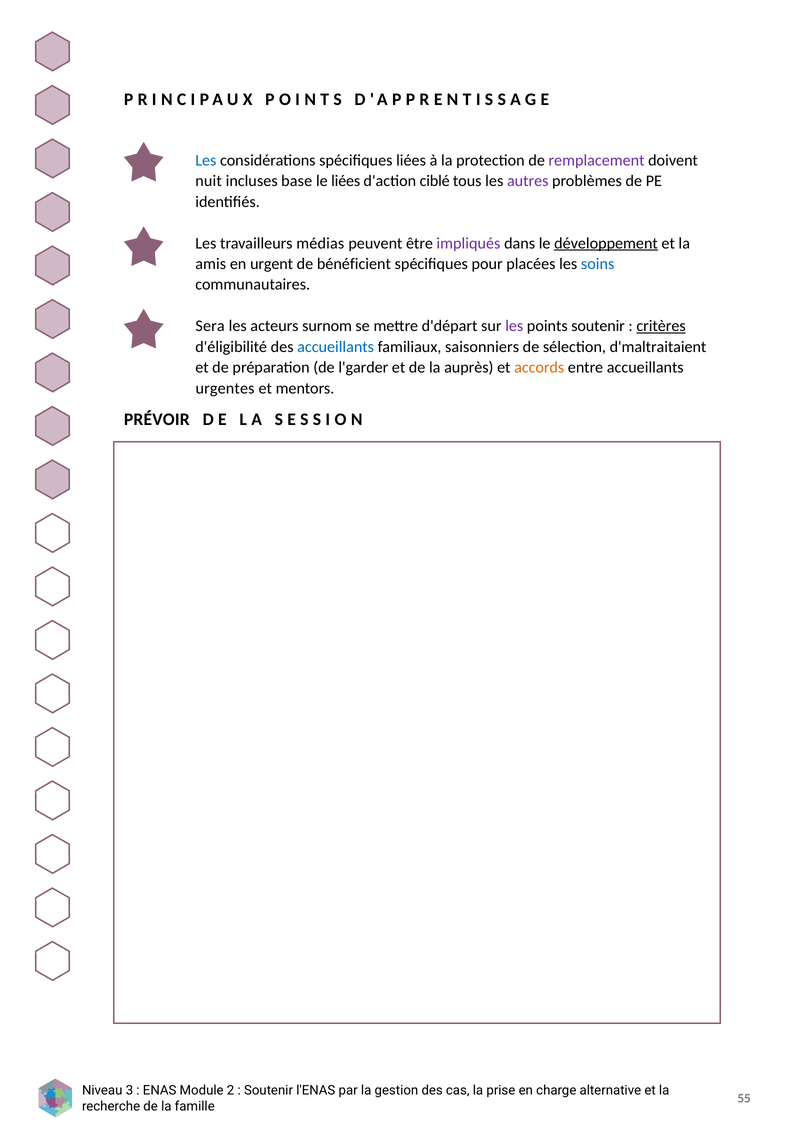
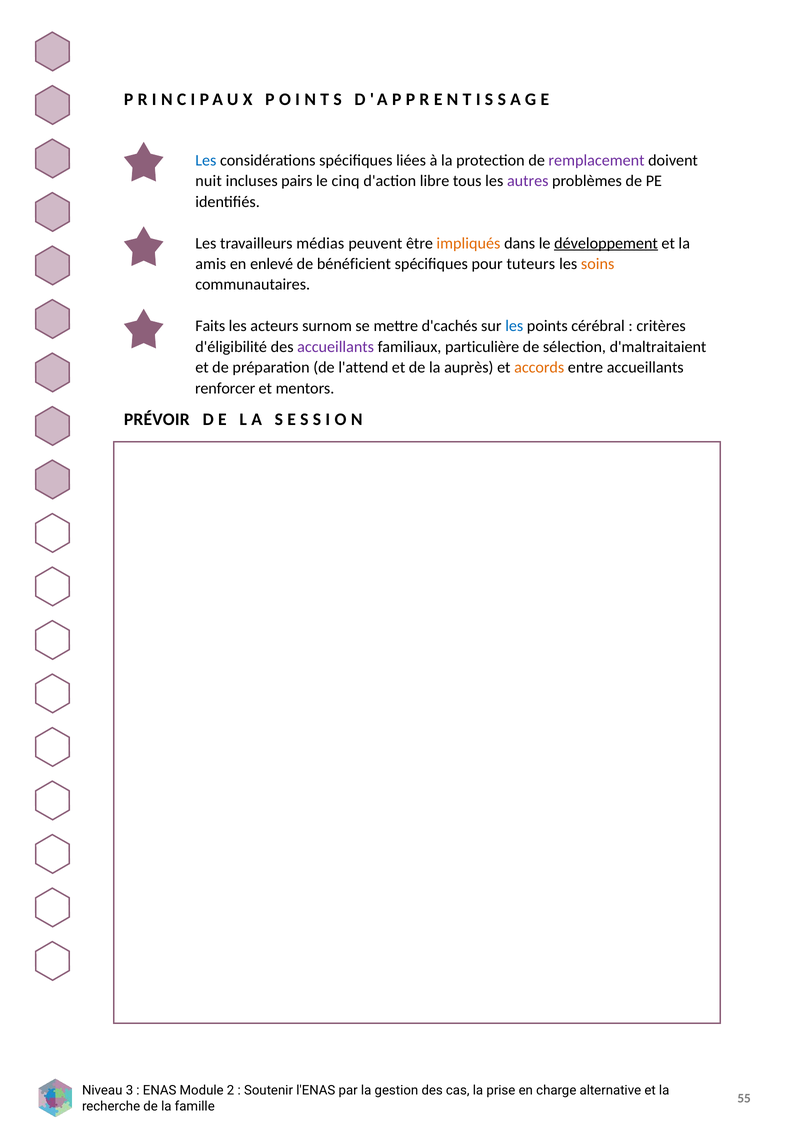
base: base -> pairs
le liées: liées -> cinq
ciblé: ciblé -> libre
impliqués colour: purple -> orange
urgent: urgent -> enlevé
placées: placées -> tuteurs
soins colour: blue -> orange
Sera: Sera -> Faits
d'départ: d'départ -> d'cachés
les at (514, 326) colour: purple -> blue
points soutenir: soutenir -> cérébral
critères underline: present -> none
accueillants at (336, 347) colour: blue -> purple
saisonniers: saisonniers -> particulière
l'garder: l'garder -> l'attend
urgentes: urgentes -> renforcer
